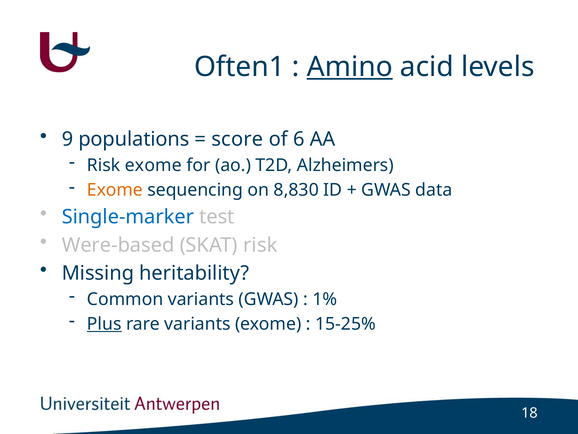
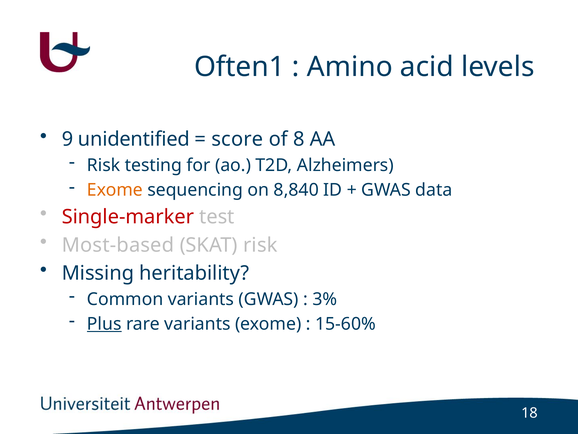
Amino underline: present -> none
populations: populations -> unidentified
6: 6 -> 8
Risk exome: exome -> testing
8,830: 8,830 -> 8,840
Single-marker colour: blue -> red
Were-based: Were-based -> Most-based
1%: 1% -> 3%
15-25%: 15-25% -> 15-60%
